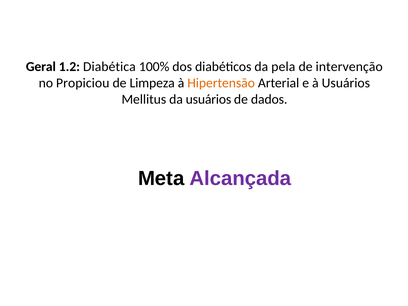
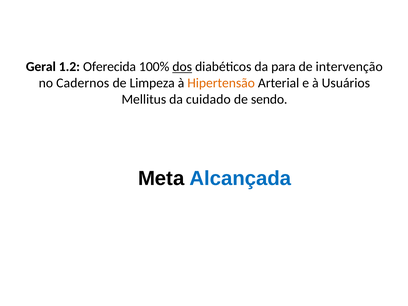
Diabética: Diabética -> Oferecida
dos underline: none -> present
pela: pela -> para
Propiciou: Propiciou -> Cadernos
da usuários: usuários -> cuidado
dados: dados -> sendo
Alcançada colour: purple -> blue
